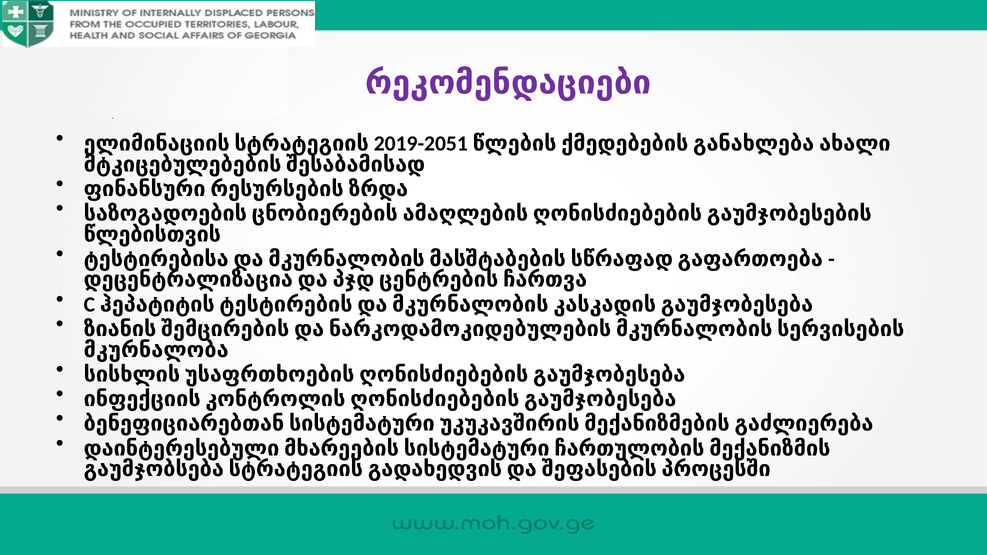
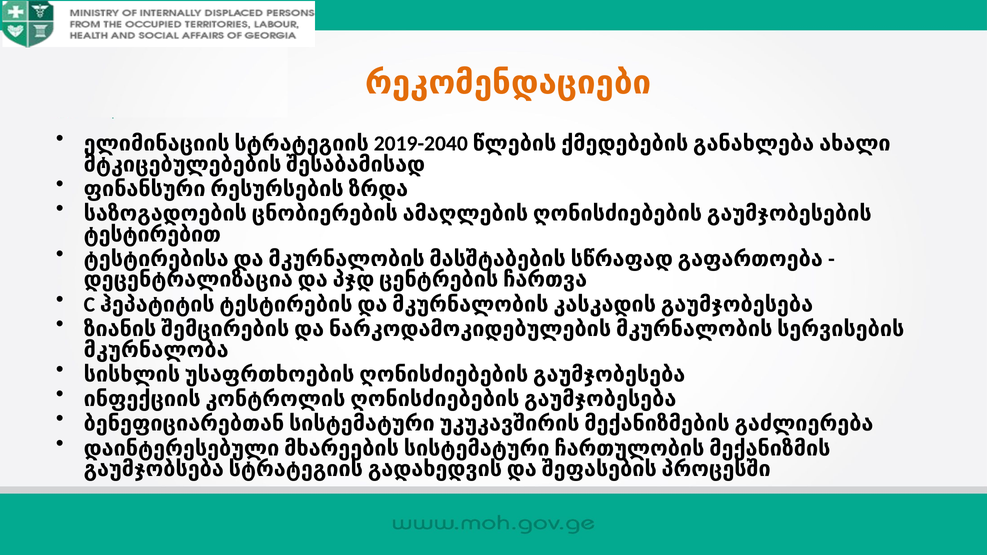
რეკომენდაციები colour: purple -> orange
2019-2051: 2019-2051 -> 2019-2040
წლებისთვის: წლებისთვის -> ტესტირებით
